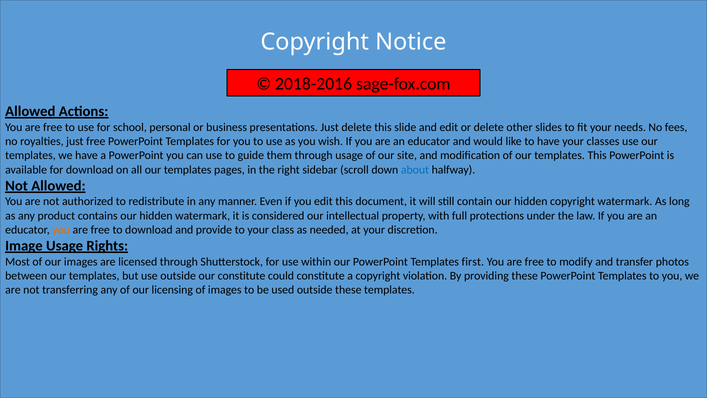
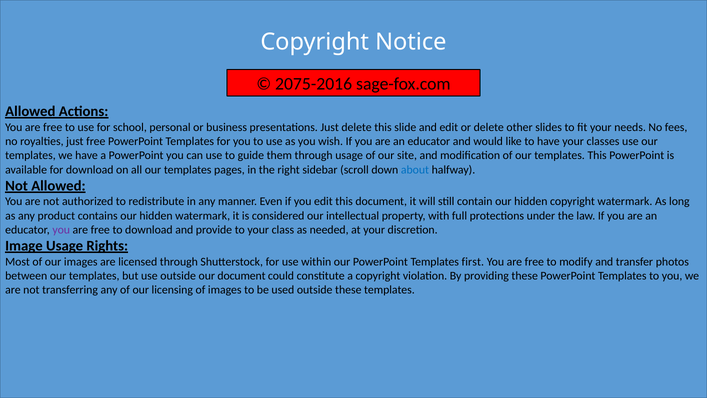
2018-2016: 2018-2016 -> 2075-2016
you at (61, 230) colour: orange -> purple
our constitute: constitute -> document
